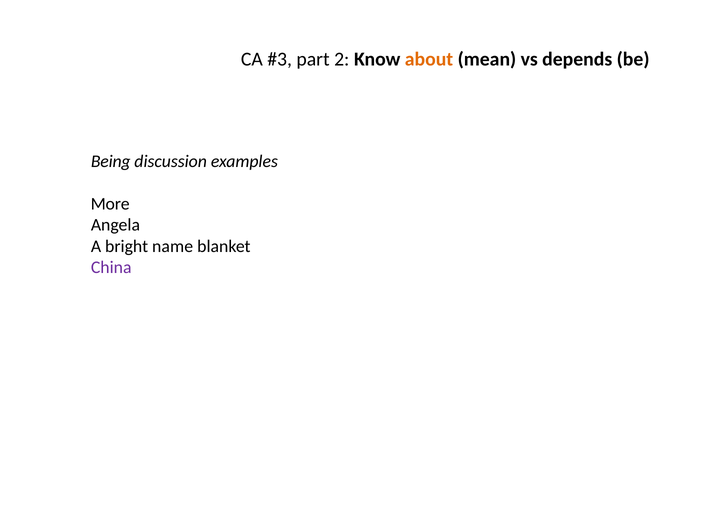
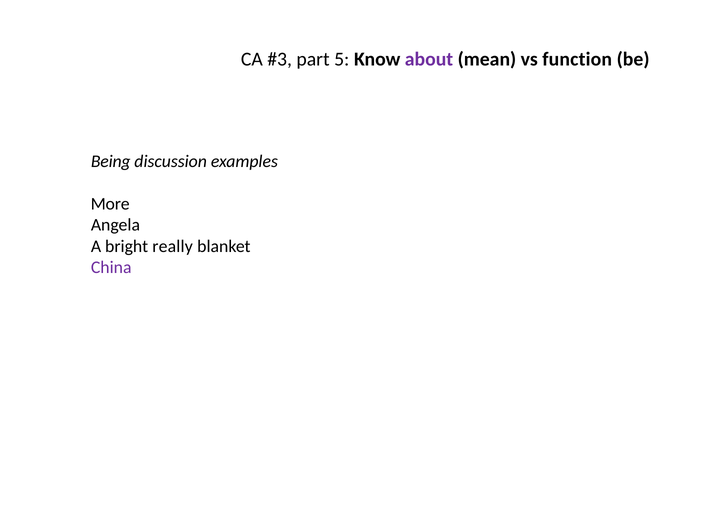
2: 2 -> 5
about colour: orange -> purple
depends: depends -> function
name: name -> really
